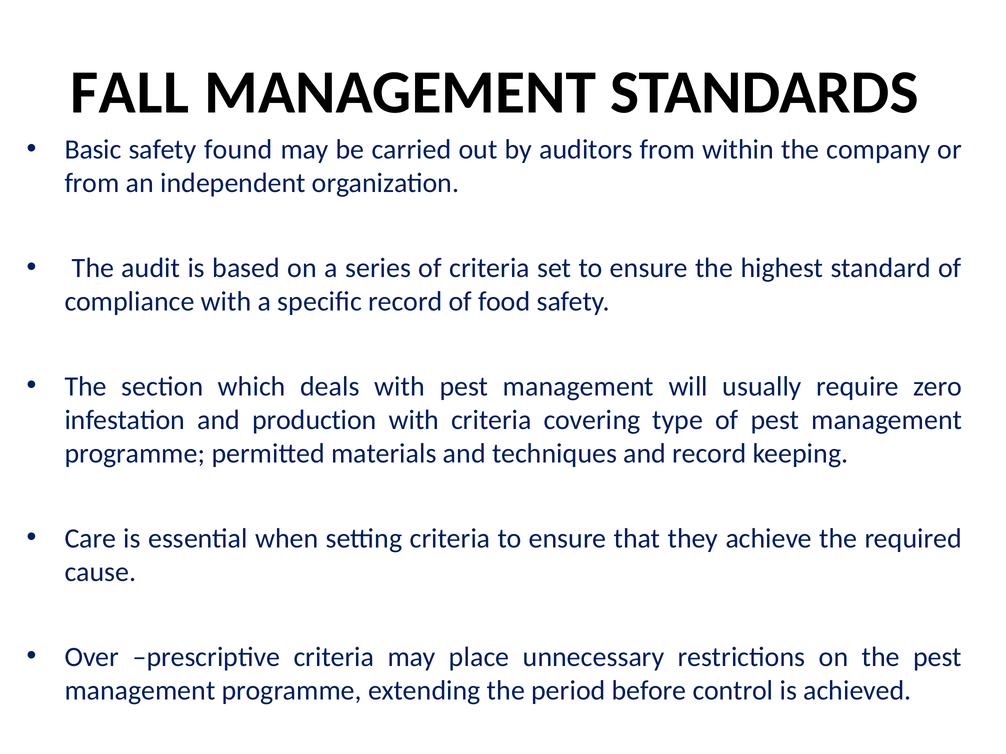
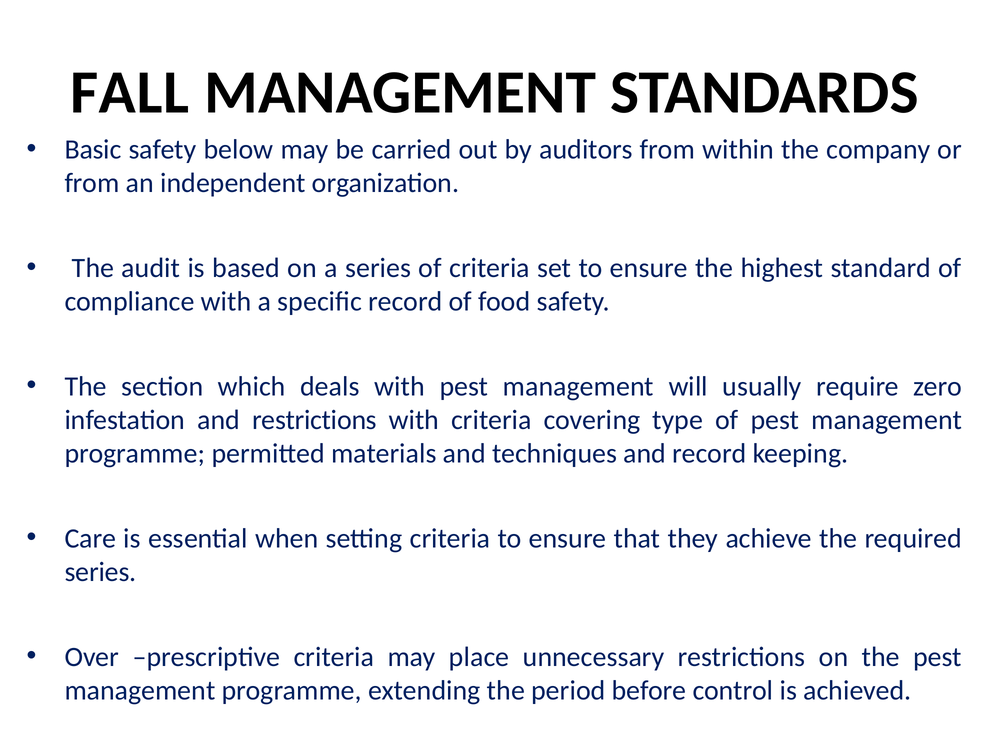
found: found -> below
and production: production -> restrictions
cause at (100, 572): cause -> series
